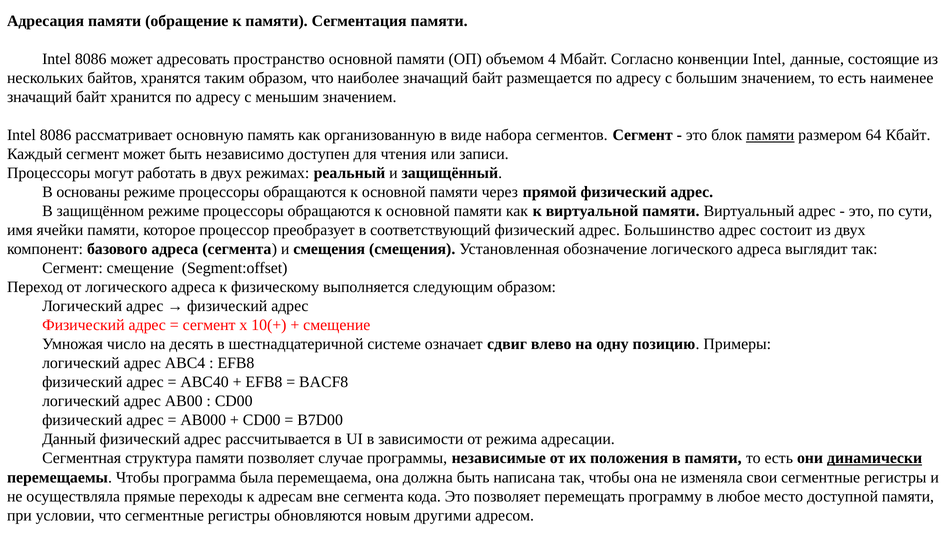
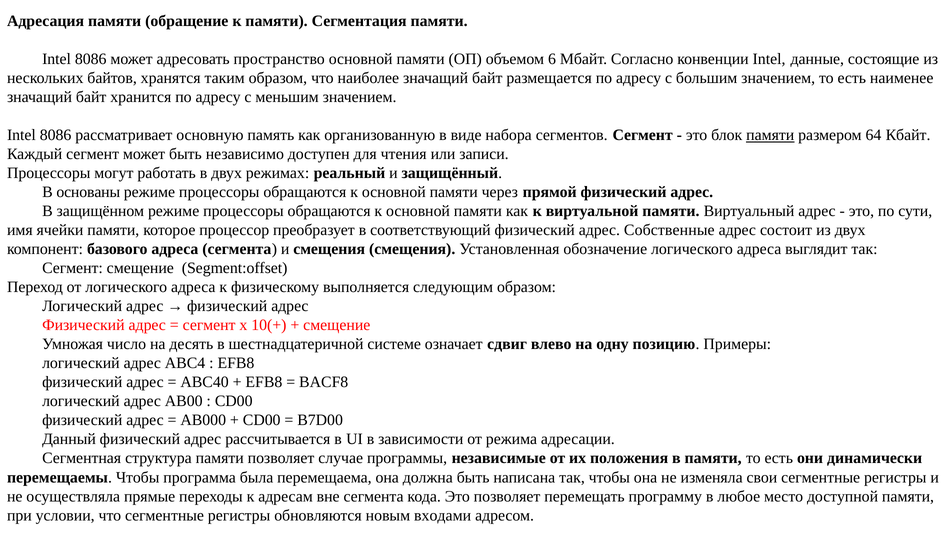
4: 4 -> 6
Большинство: Большинство -> Собственные
динамически underline: present -> none
другими: другими -> входами
